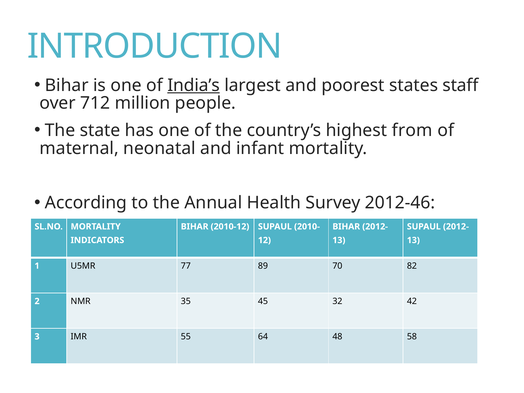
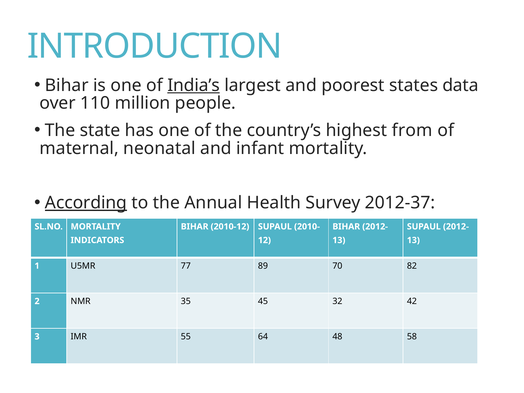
staff: staff -> data
712: 712 -> 110
According underline: none -> present
2012-46: 2012-46 -> 2012-37
